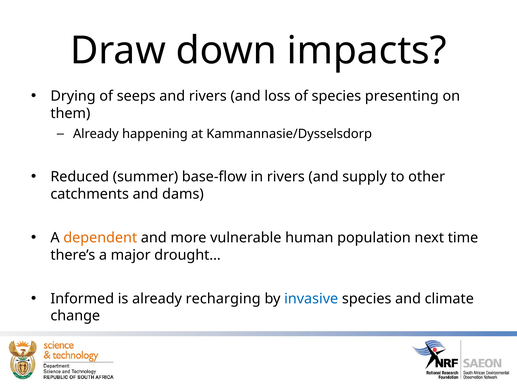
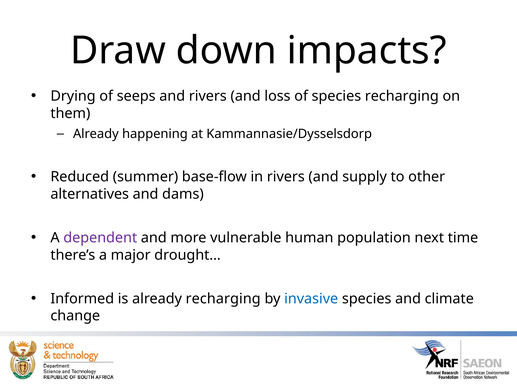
species presenting: presenting -> recharging
catchments: catchments -> alternatives
dependent colour: orange -> purple
